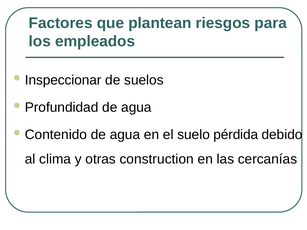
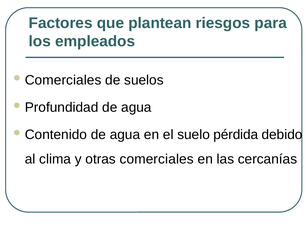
Inspeccionar at (63, 80): Inspeccionar -> Comerciales
otras construction: construction -> comerciales
